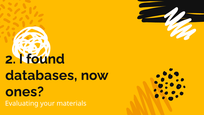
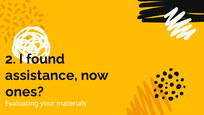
databases: databases -> assistance
